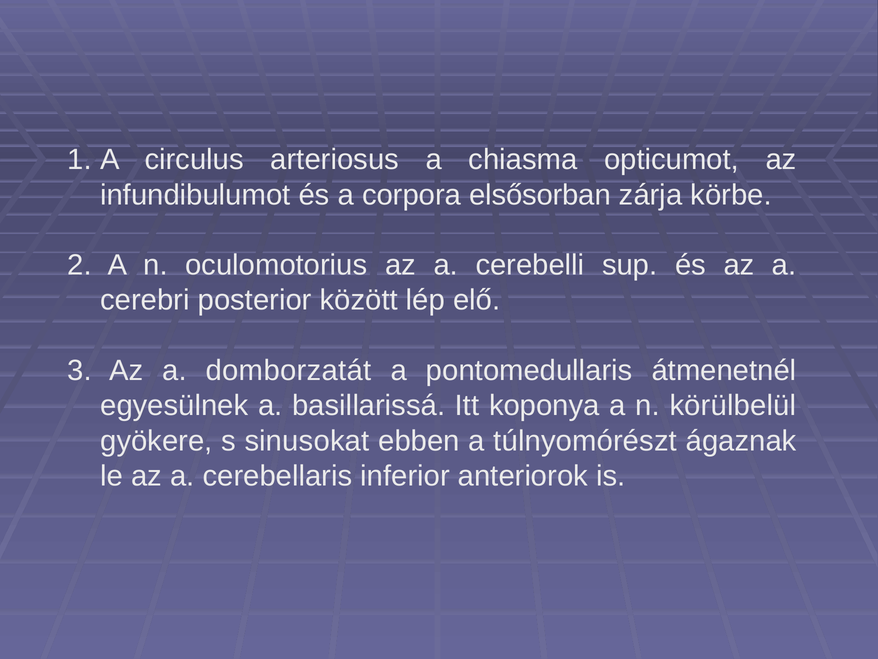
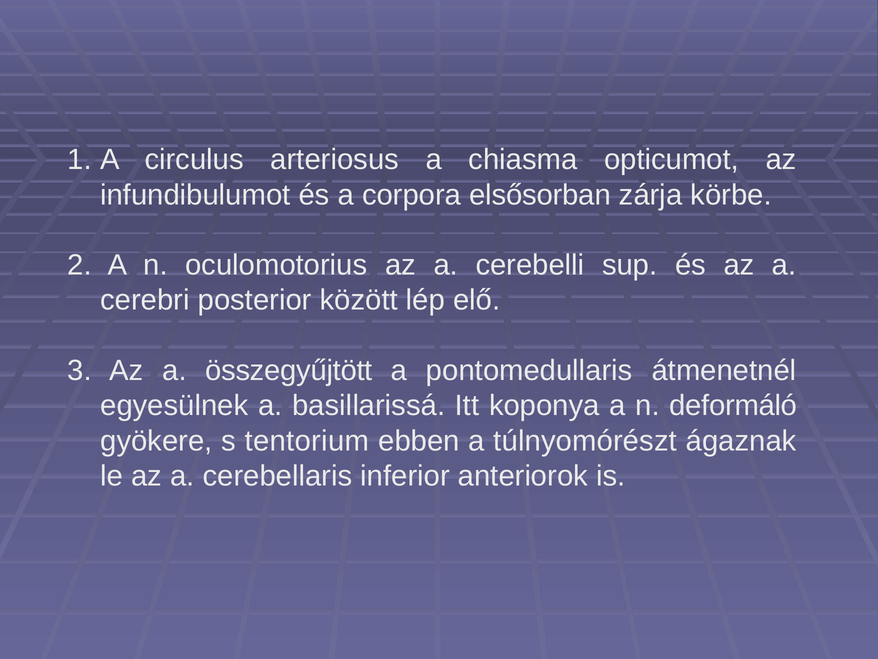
domborzatát: domborzatát -> összegyűjtött
körülbelül: körülbelül -> deformáló
sinusokat: sinusokat -> tentorium
